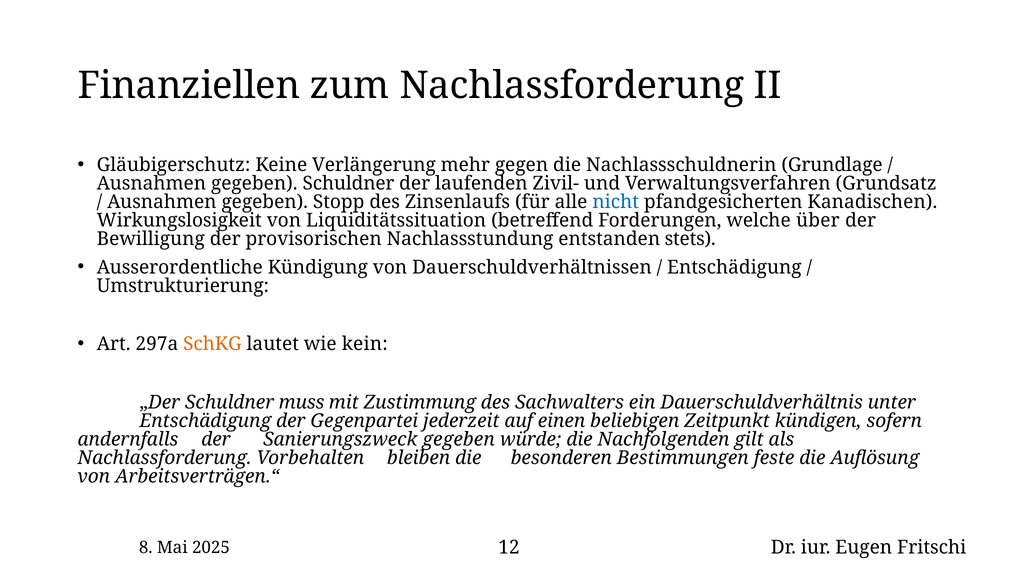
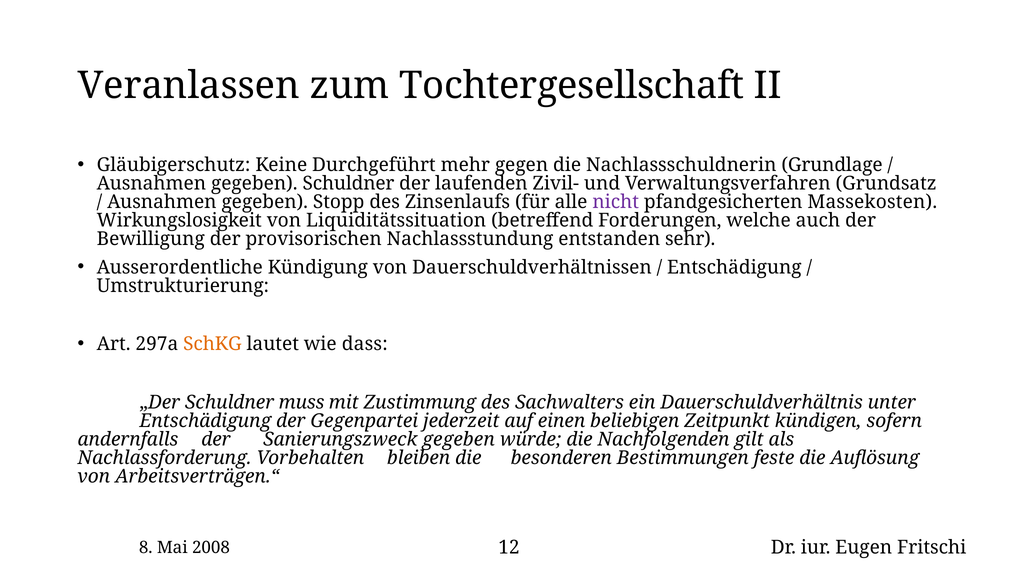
Finanziellen: Finanziellen -> Veranlassen
zum Nachlassforderung: Nachlassforderung -> Tochtergesellschaft
Verlängerung: Verlängerung -> Durchgeführt
nicht colour: blue -> purple
Kanadischen: Kanadischen -> Massekosten
über: über -> auch
stets: stets -> sehr
kein: kein -> dass
2025: 2025 -> 2008
